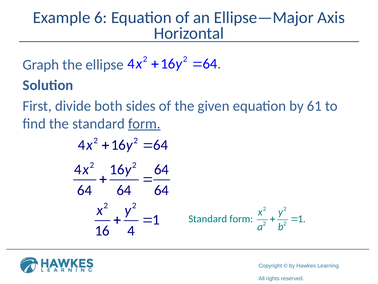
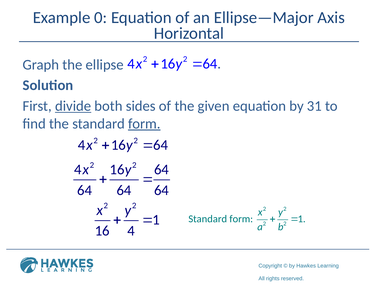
Example 6: 6 -> 0
divide underline: none -> present
61: 61 -> 31
